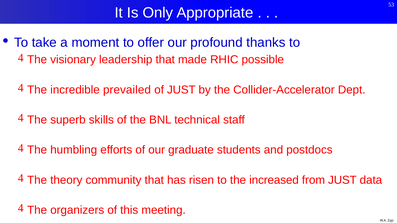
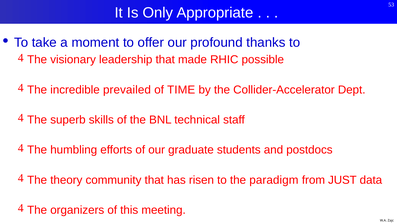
of JUST: JUST -> TIME
increased: increased -> paradigm
